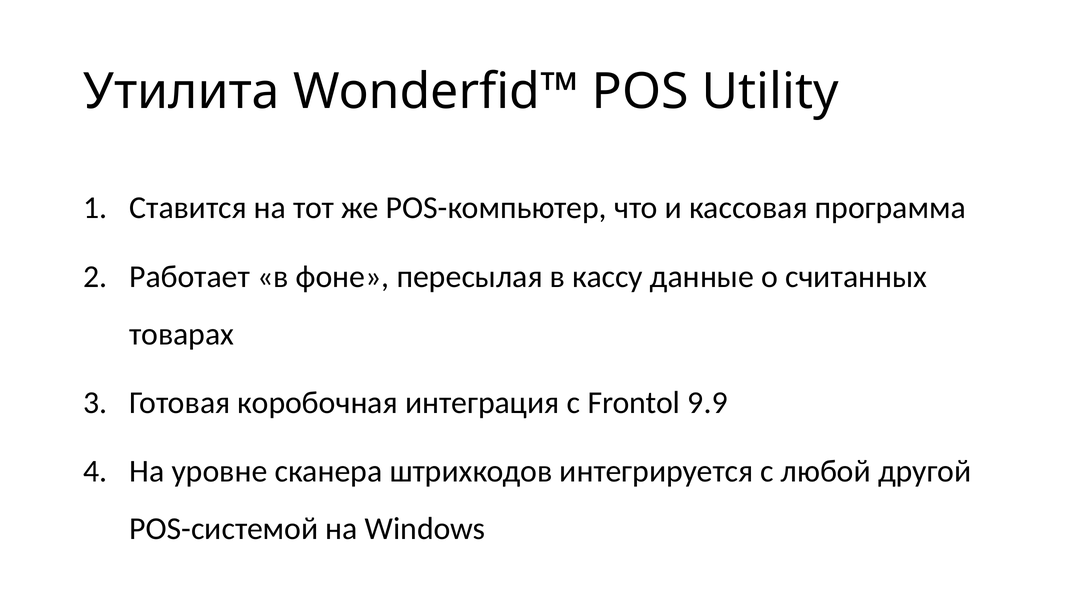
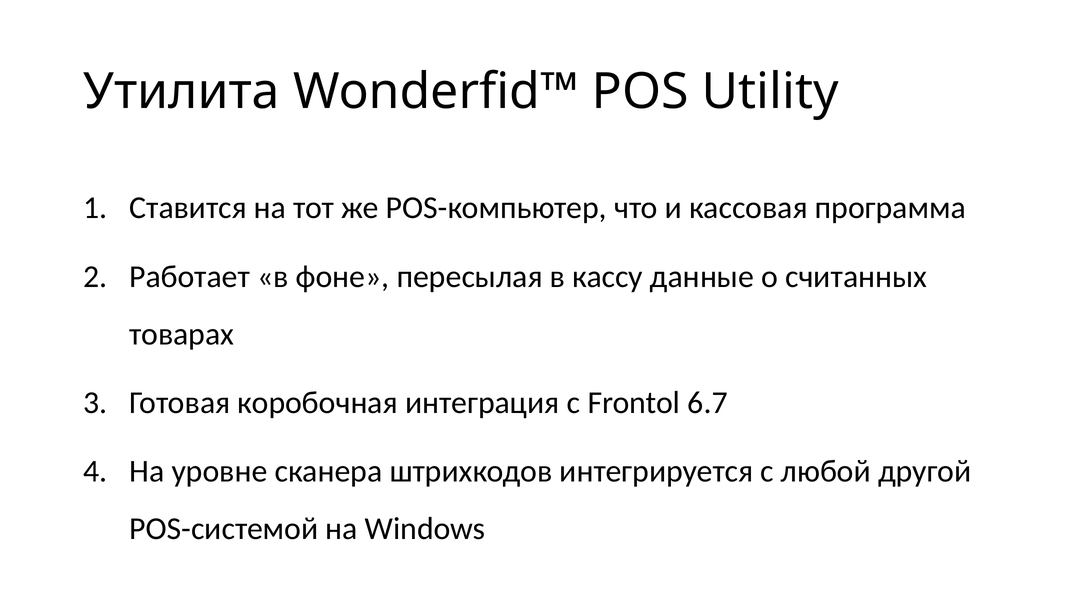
9.9: 9.9 -> 6.7
